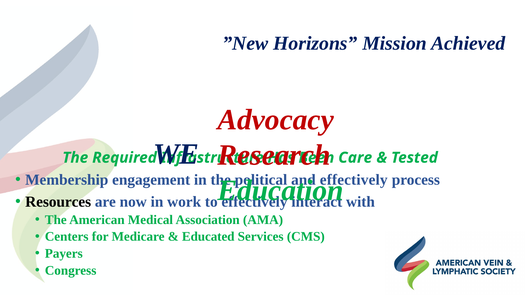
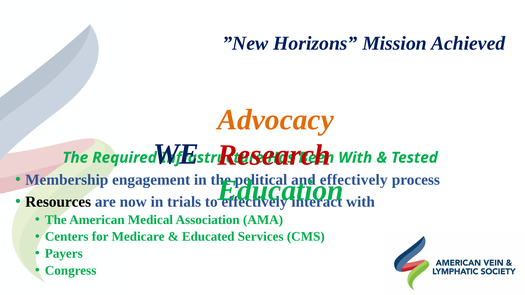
Advocacy colour: red -> orange
Care at (355, 158): Care -> With
work: work -> trials
